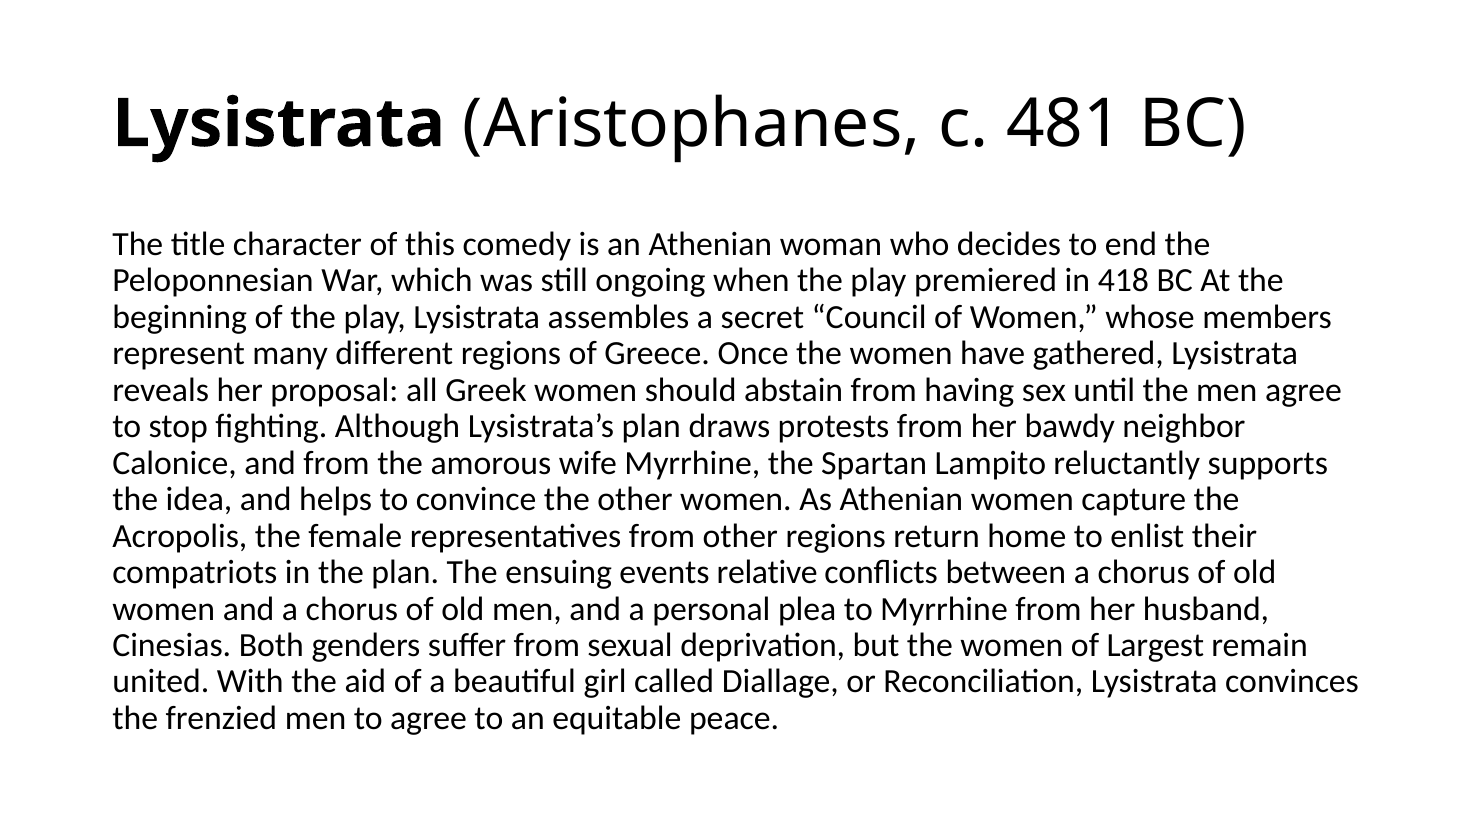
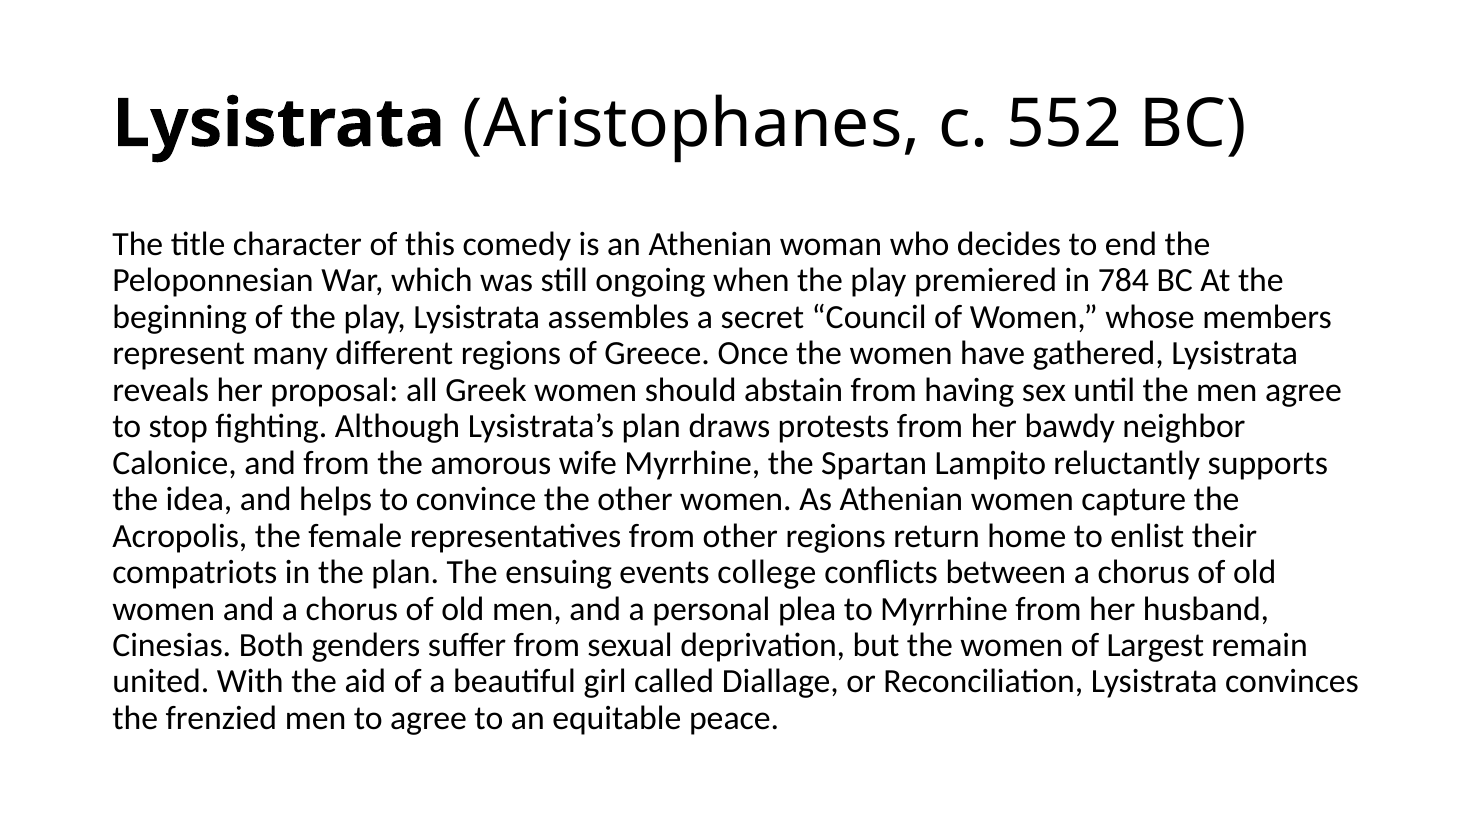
481: 481 -> 552
418: 418 -> 784
relative: relative -> college
